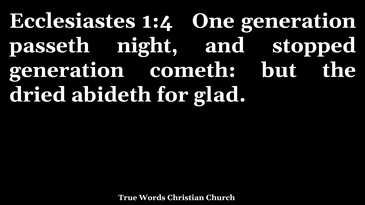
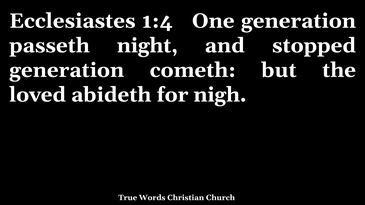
dried: dried -> loved
glad: glad -> nigh
